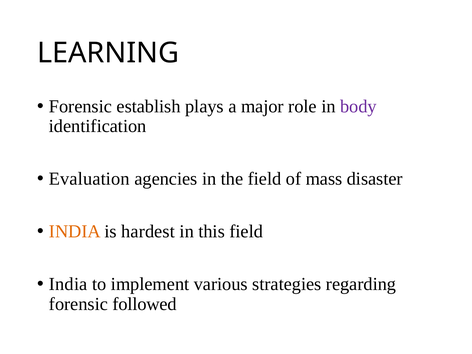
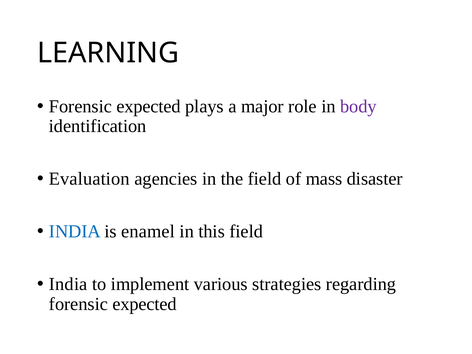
establish at (149, 106): establish -> expected
INDIA at (75, 232) colour: orange -> blue
hardest: hardest -> enamel
followed at (145, 304): followed -> expected
